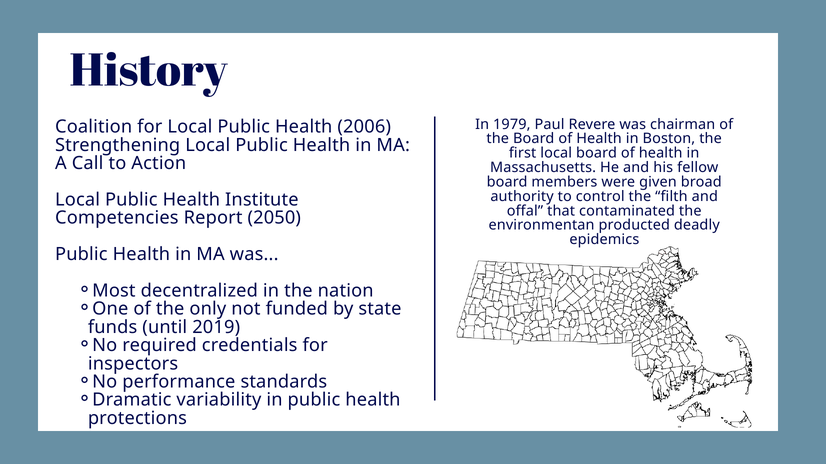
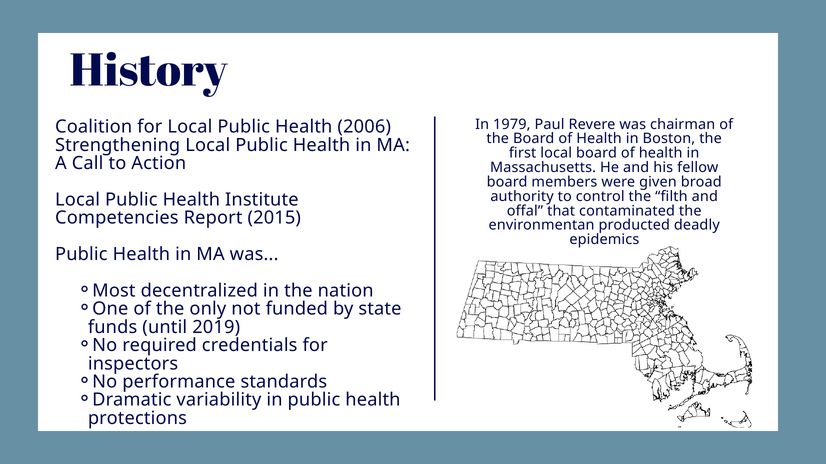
2050: 2050 -> 2015
